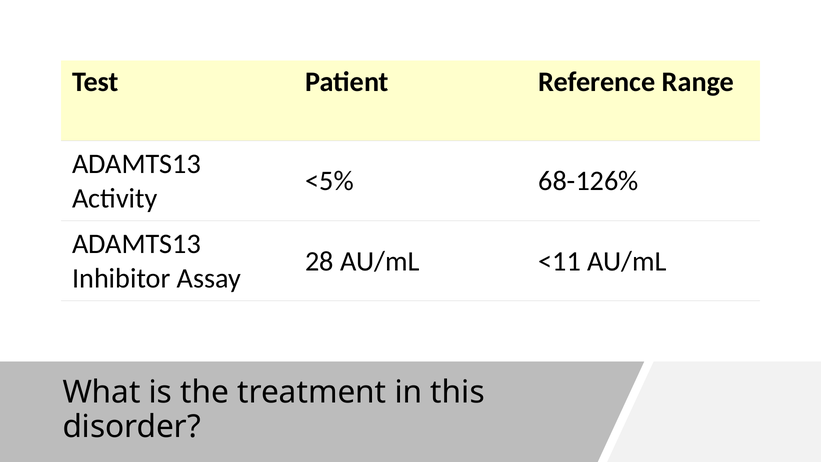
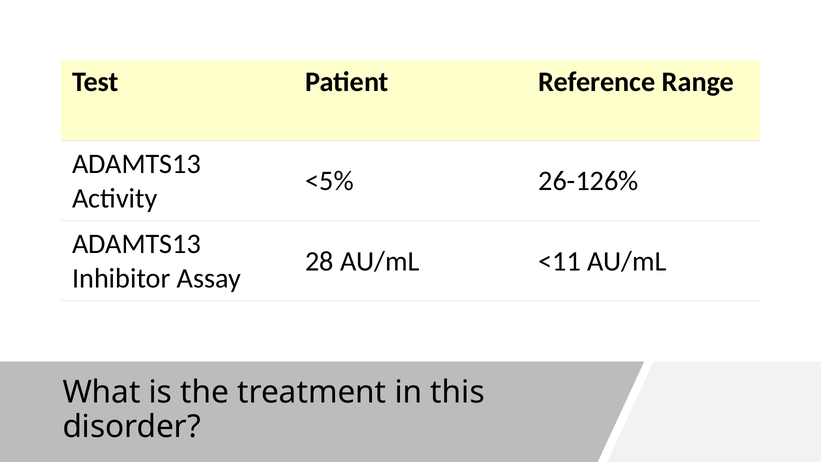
68-126%: 68-126% -> 26-126%
